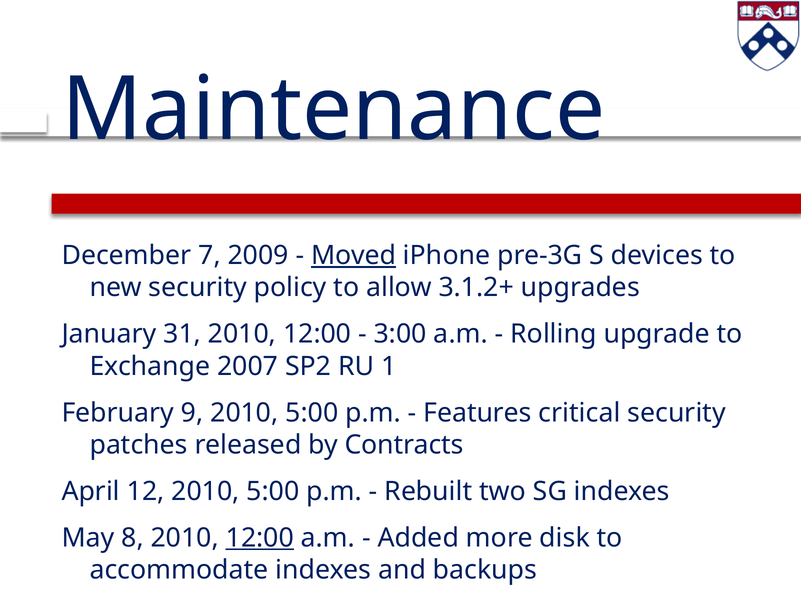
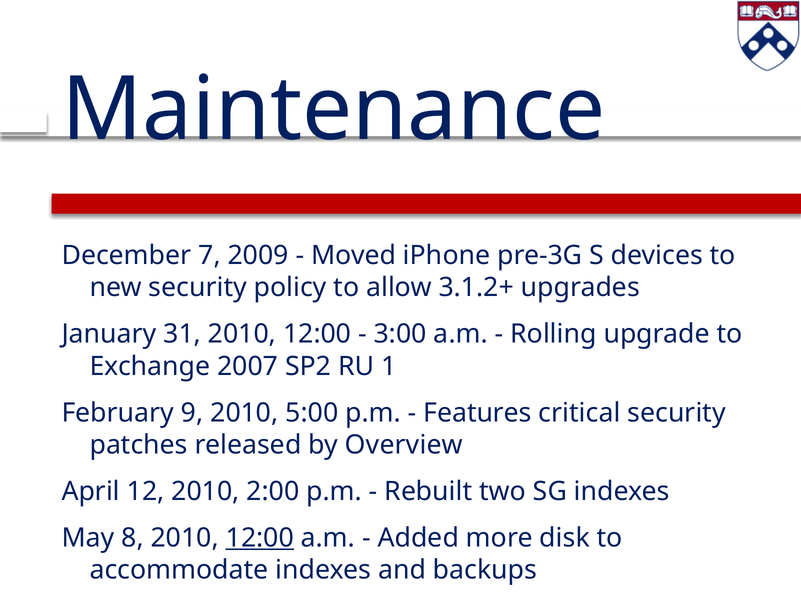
Moved underline: present -> none
Contracts: Contracts -> Overview
12 2010 5:00: 5:00 -> 2:00
